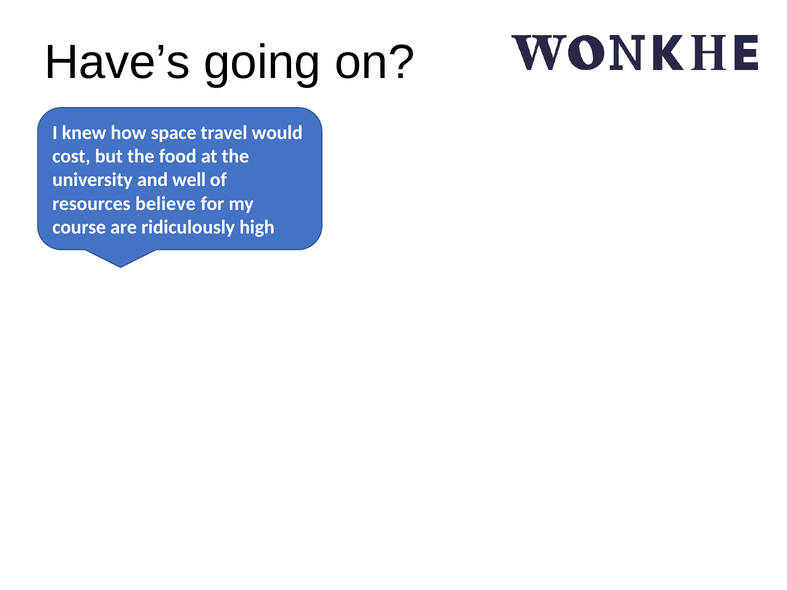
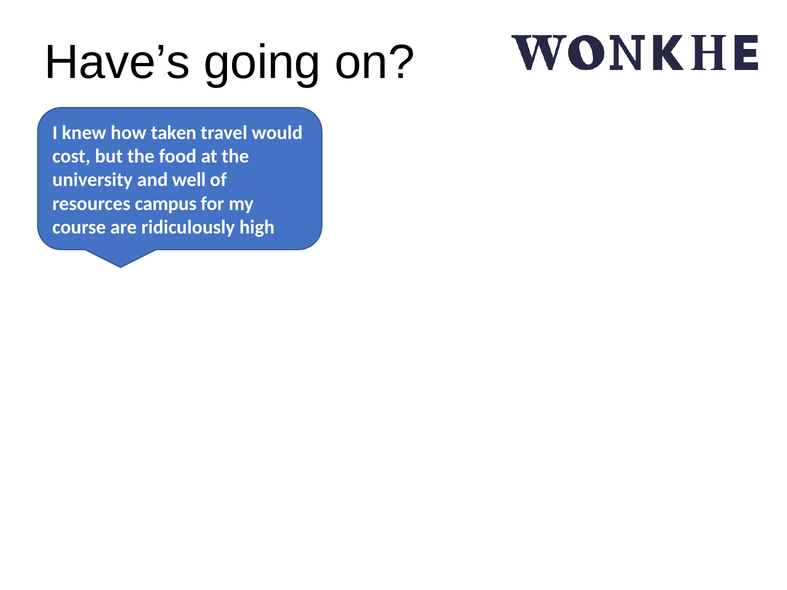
space: space -> taken
believe: believe -> campus
